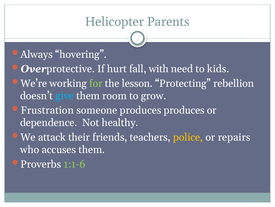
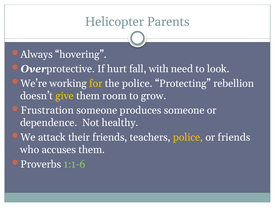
kids: kids -> look
for colour: light green -> yellow
the lesson: lesson -> police
give colour: light blue -> yellow
produces produces: produces -> someone
or repairs: repairs -> friends
